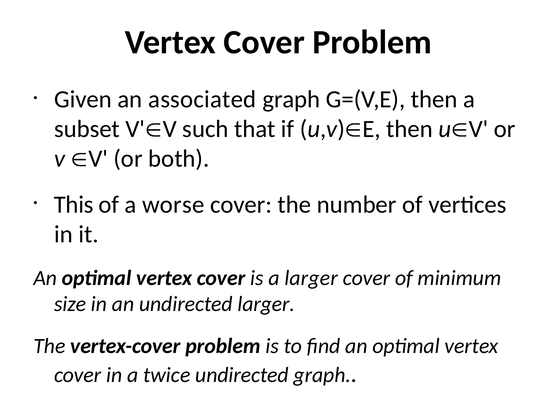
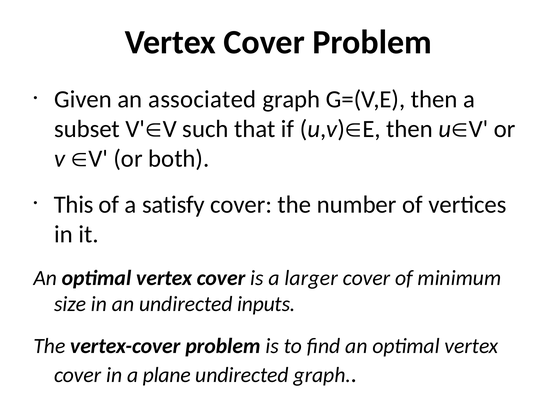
worse: worse -> satisfy
undirected larger: larger -> inputs
twice: twice -> plane
